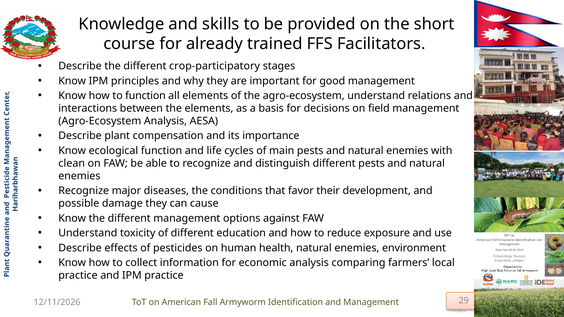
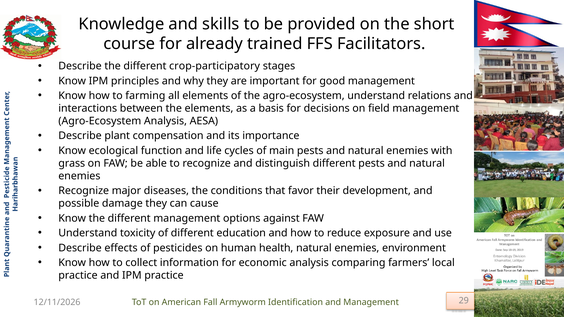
to function: function -> farming
clean: clean -> grass
